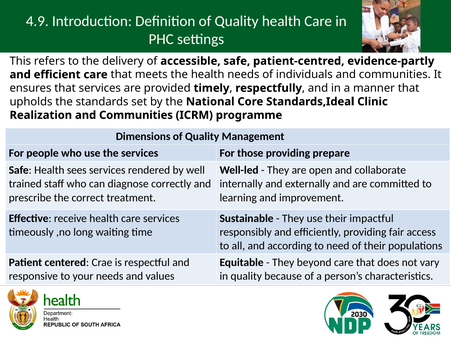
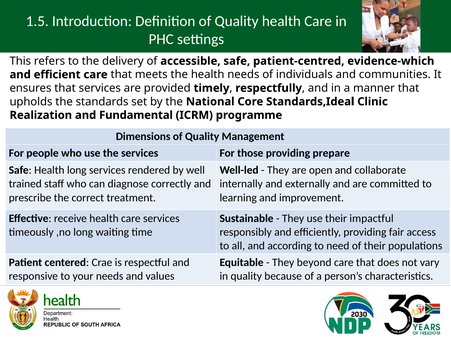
4.9: 4.9 -> 1.5
evidence-partly: evidence-partly -> evidence-which
Realization and Communities: Communities -> Fundamental
Health sees: sees -> long
